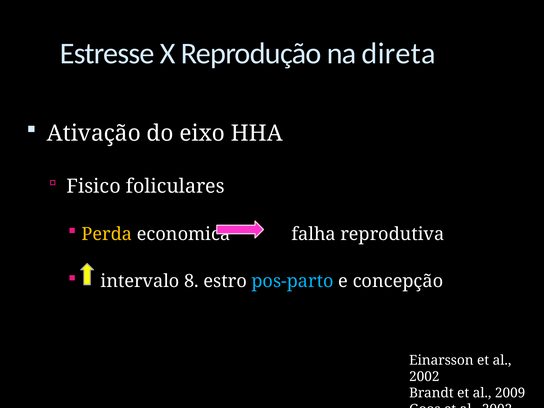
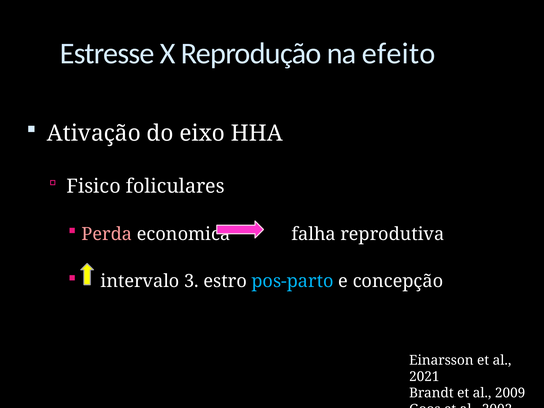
direta: direta -> efeito
Perda colour: yellow -> pink
8: 8 -> 3
2002 at (424, 377): 2002 -> 2021
